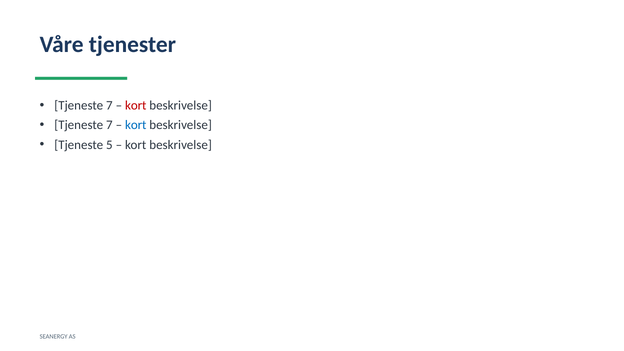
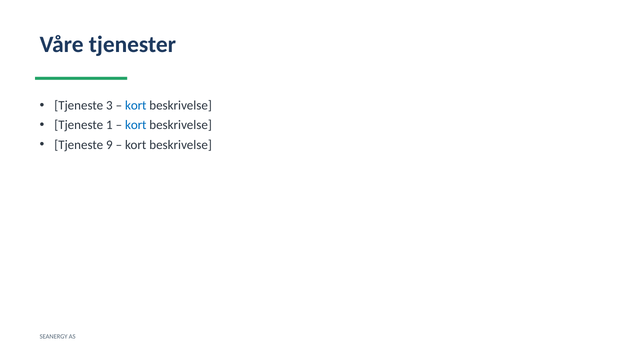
7 at (109, 106): 7 -> 3
kort at (136, 106) colour: red -> blue
7 at (109, 125): 7 -> 1
5: 5 -> 9
